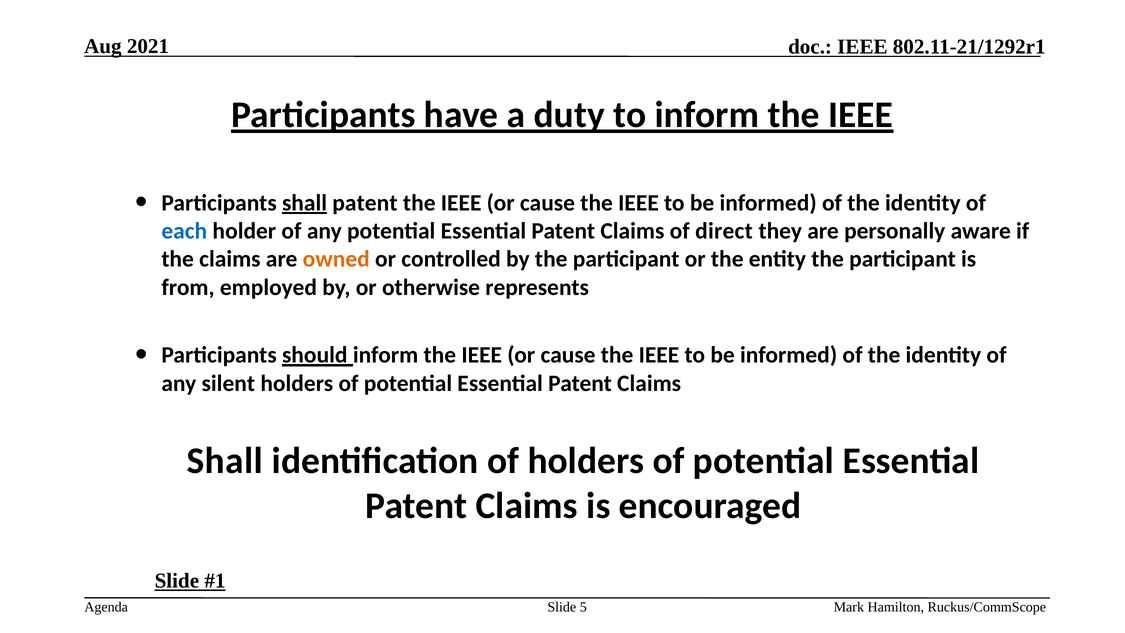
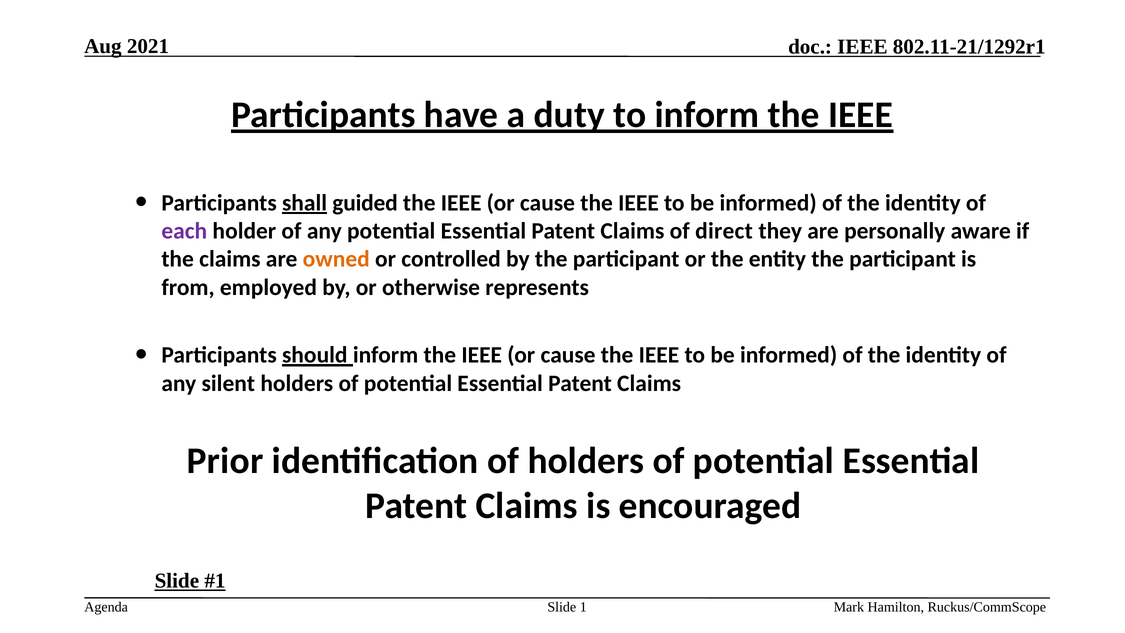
shall patent: patent -> guided
each colour: blue -> purple
Shall at (225, 461): Shall -> Prior
5: 5 -> 1
